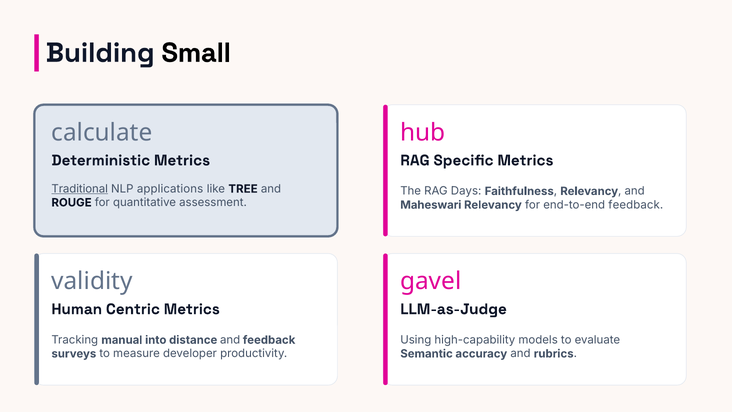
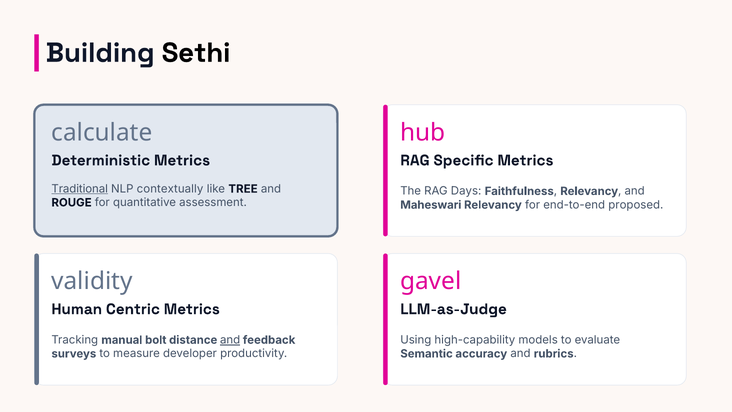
Small: Small -> Sethi
applications: applications -> contextually
end-to-end feedback: feedback -> proposed
into: into -> bolt
and at (230, 340) underline: none -> present
